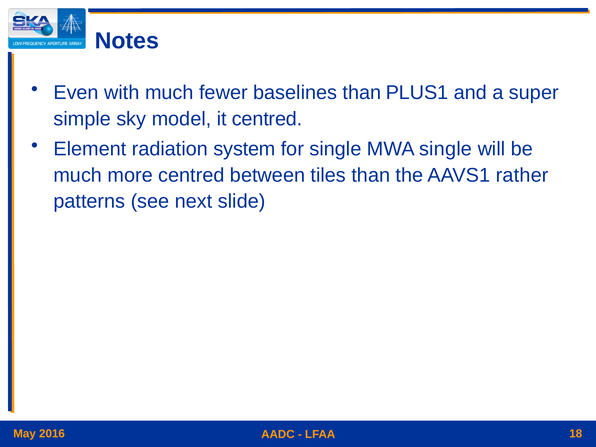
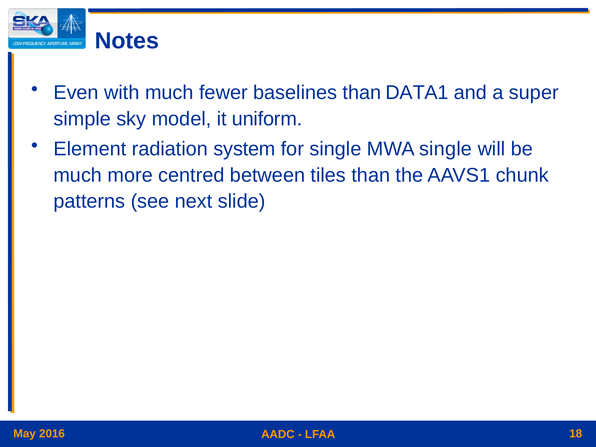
PLUS1: PLUS1 -> DATA1
it centred: centred -> uniform
rather: rather -> chunk
